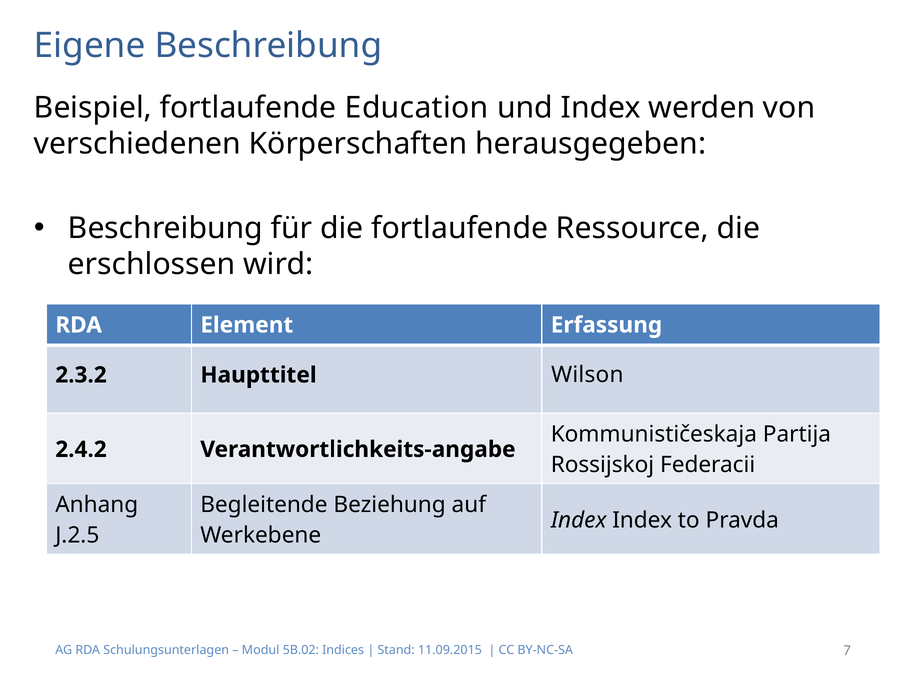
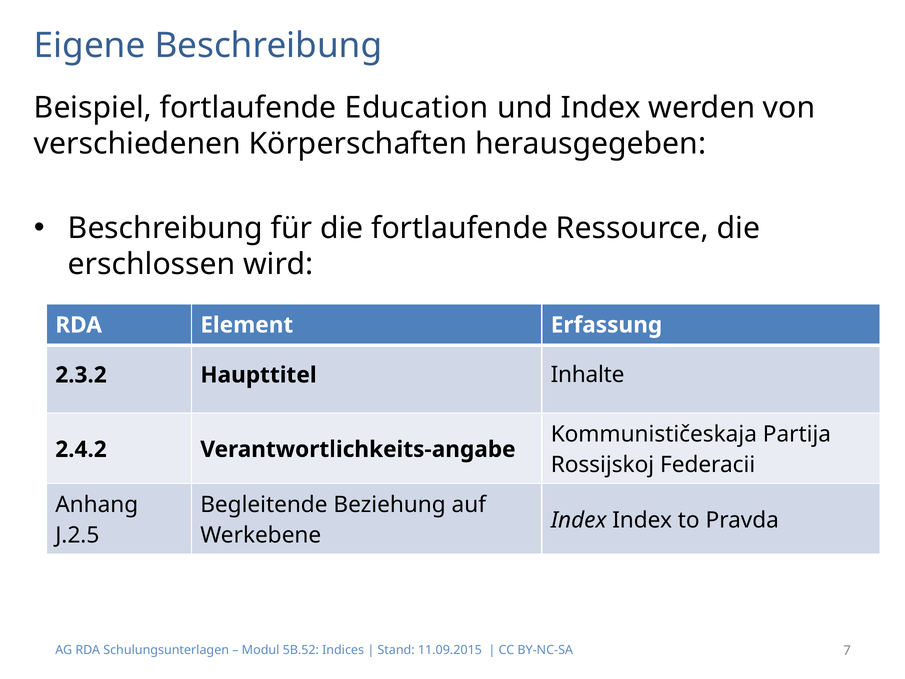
Wilson: Wilson -> Inhalte
5B.02: 5B.02 -> 5B.52
